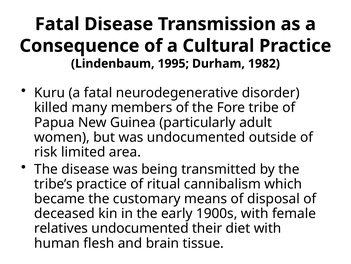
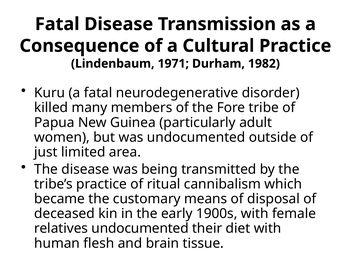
1995: 1995 -> 1971
risk: risk -> just
